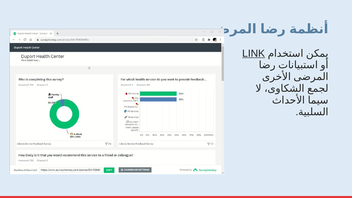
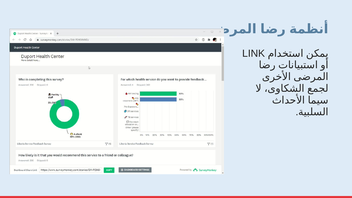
LINK underline: present -> none
